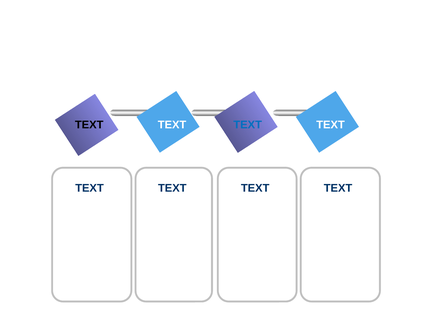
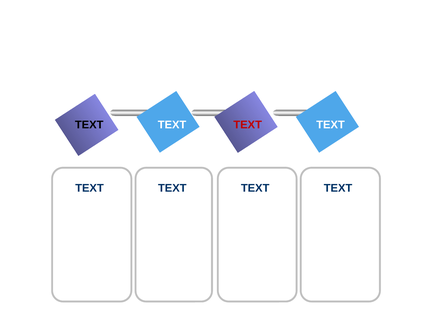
TEXT at (248, 125) colour: blue -> red
